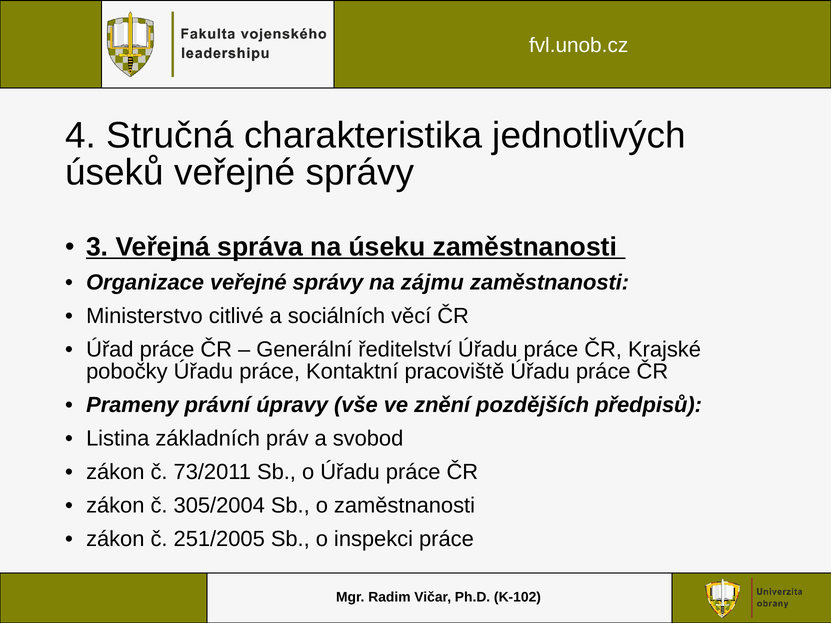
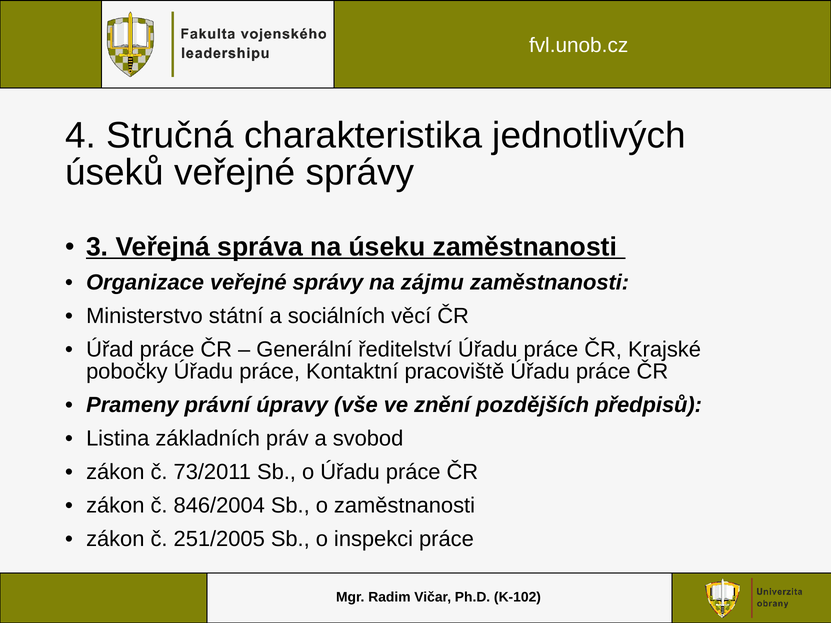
citlivé: citlivé -> státní
305/2004: 305/2004 -> 846/2004
